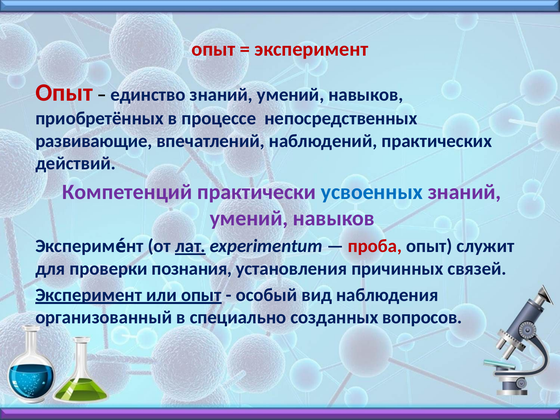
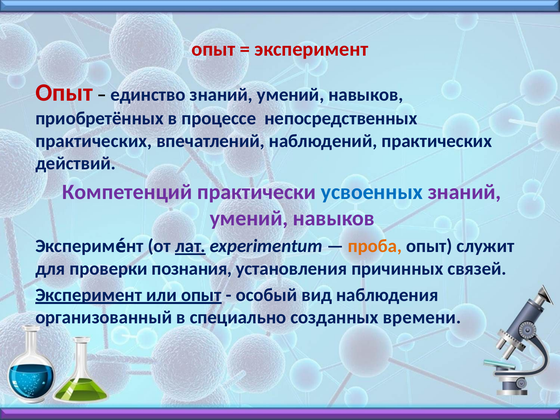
развивающие at (94, 141): развивающие -> практических
проба colour: red -> orange
вопросов: вопросов -> времени
